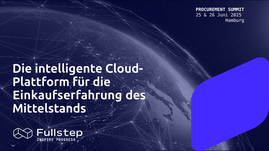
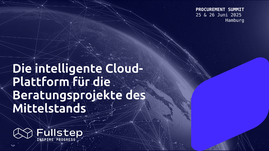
Einkaufserfahrung: Einkaufserfahrung -> Beratungsprojekte
